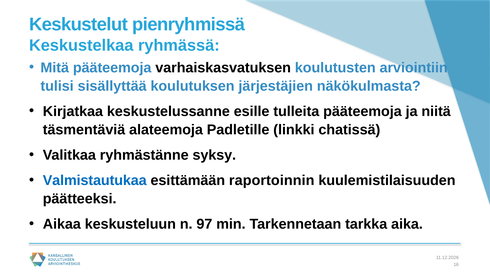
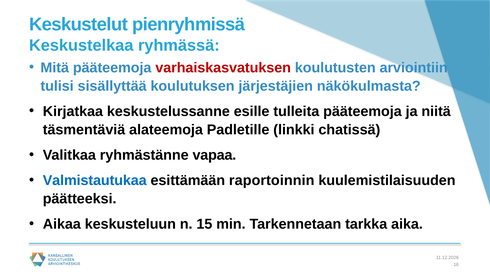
varhaiskasvatuksen colour: black -> red
syksy: syksy -> vapaa
97: 97 -> 15
